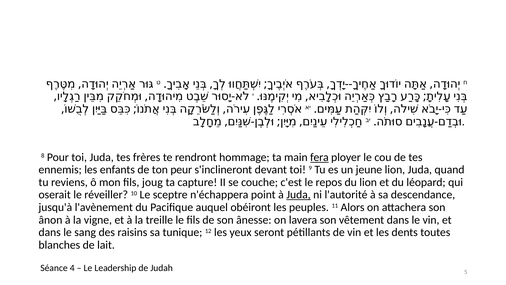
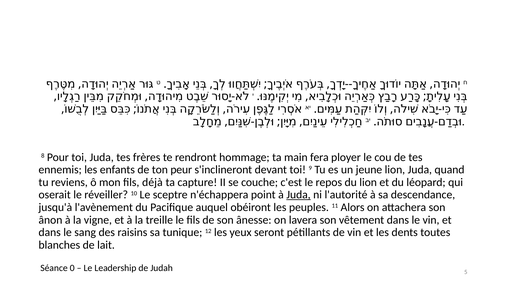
fera underline: present -> none
joug: joug -> déjà
4: 4 -> 0
